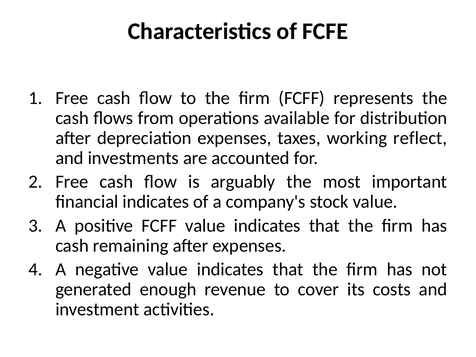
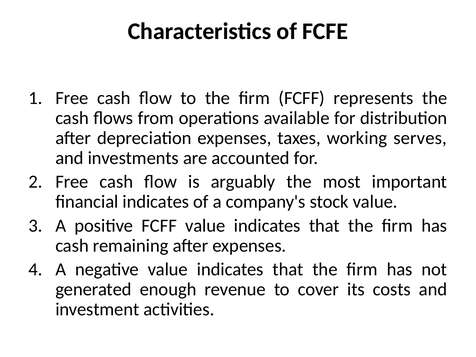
reflect: reflect -> serves
